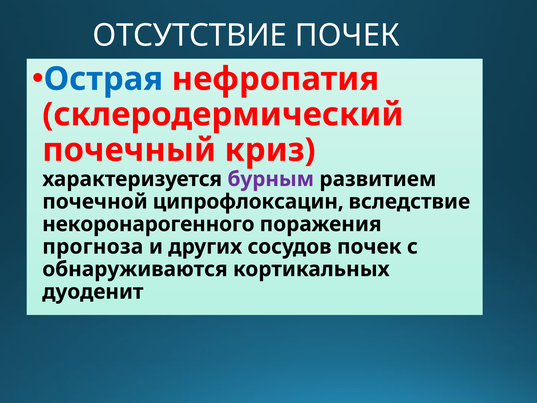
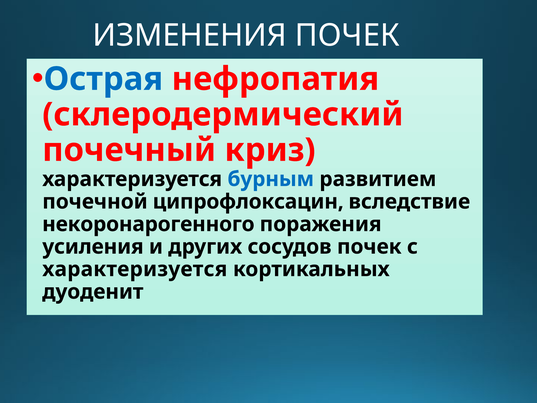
ОТСУТСТВИЕ: ОТСУТСТВИЕ -> ИЗМЕНЕНИЯ
бурным colour: purple -> blue
прогноза: прогноза -> усиления
обнаруживаются at (135, 269): обнаруживаются -> характеризуется
